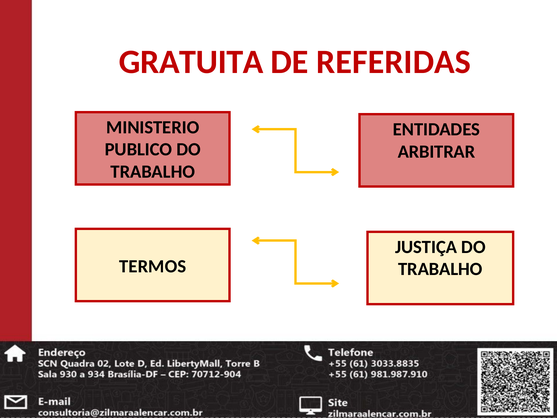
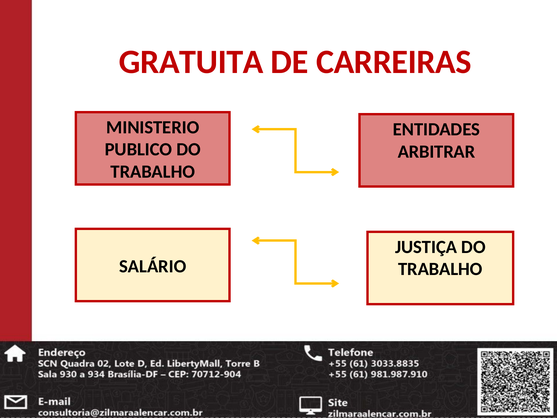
REFERIDAS: REFERIDAS -> CARREIRAS
TERMOS: TERMOS -> SALÁRIO
